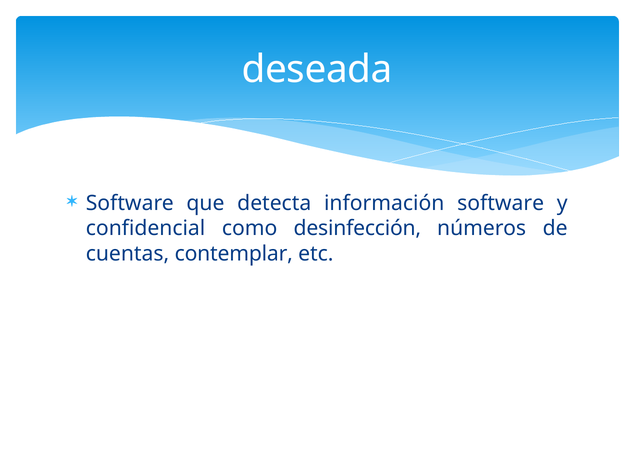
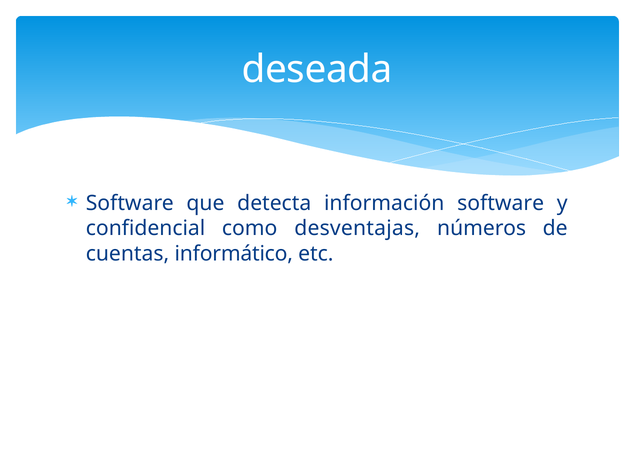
desinfección: desinfección -> desventajas
contemplar: contemplar -> informático
